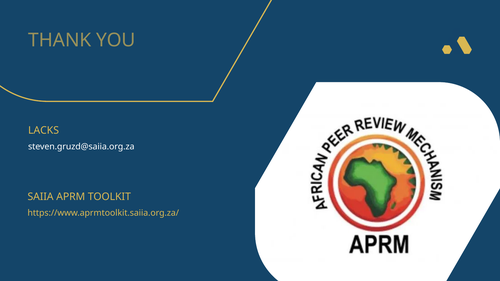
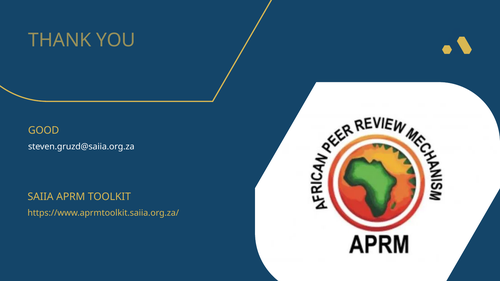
LACKS: LACKS -> GOOD
